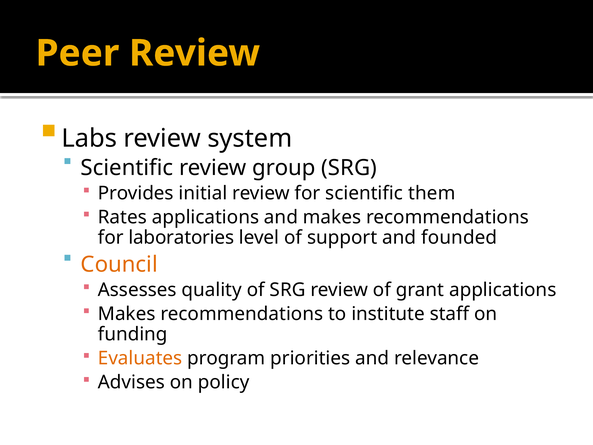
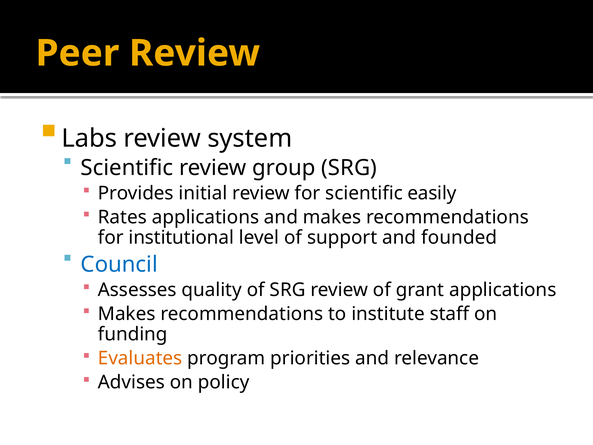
them: them -> easily
laboratories: laboratories -> institutional
Council colour: orange -> blue
